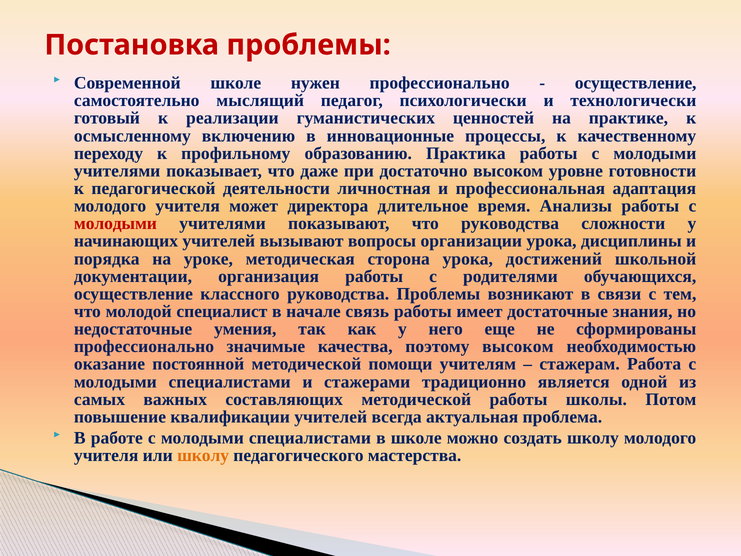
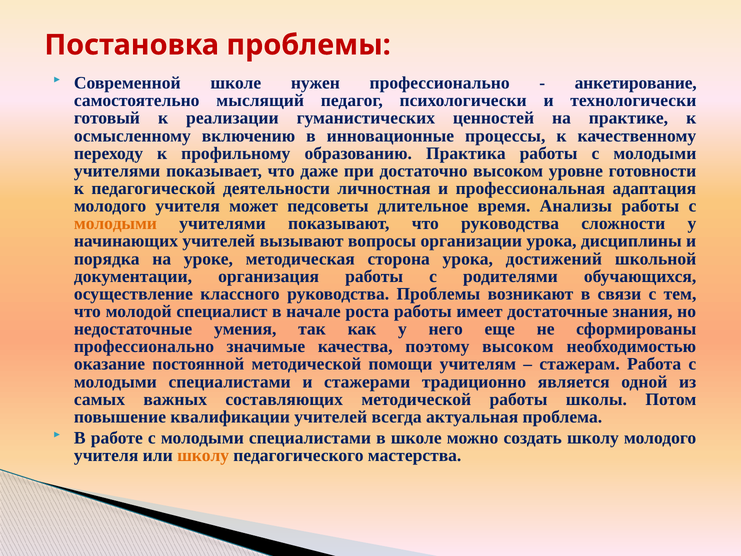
осуществление at (636, 83): осуществление -> анкетирование
директора: директора -> педсоветы
молодыми at (115, 224) colour: red -> orange
связь: связь -> роста
